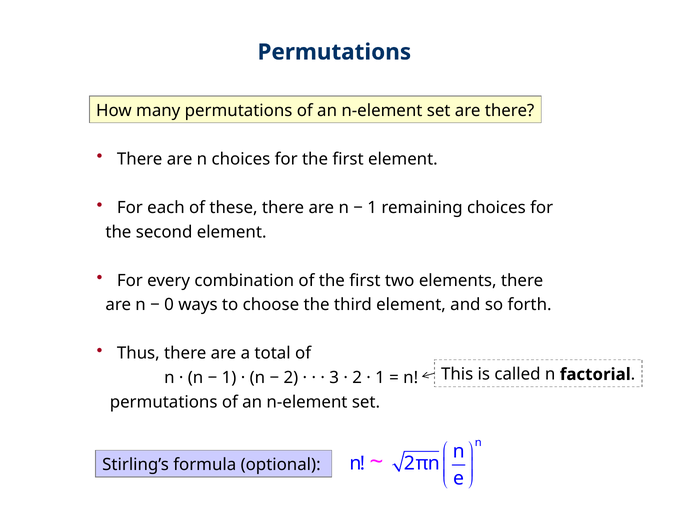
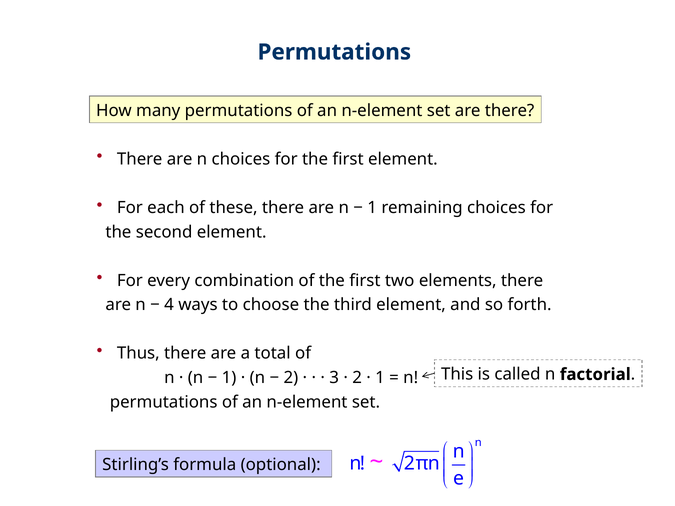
0: 0 -> 4
